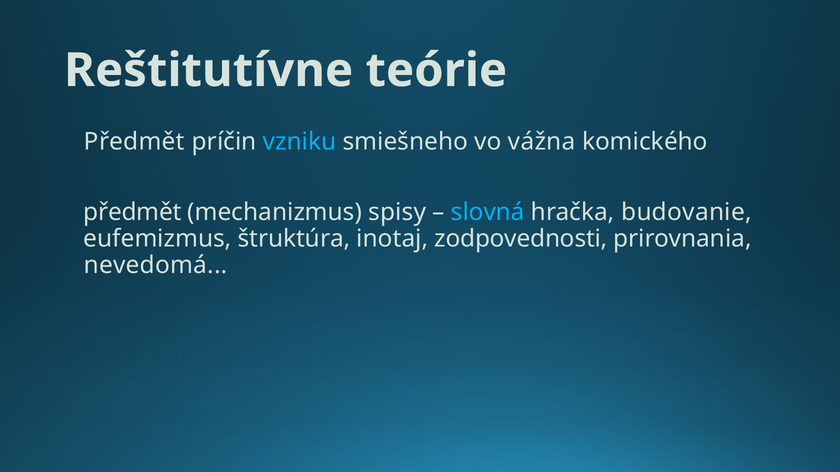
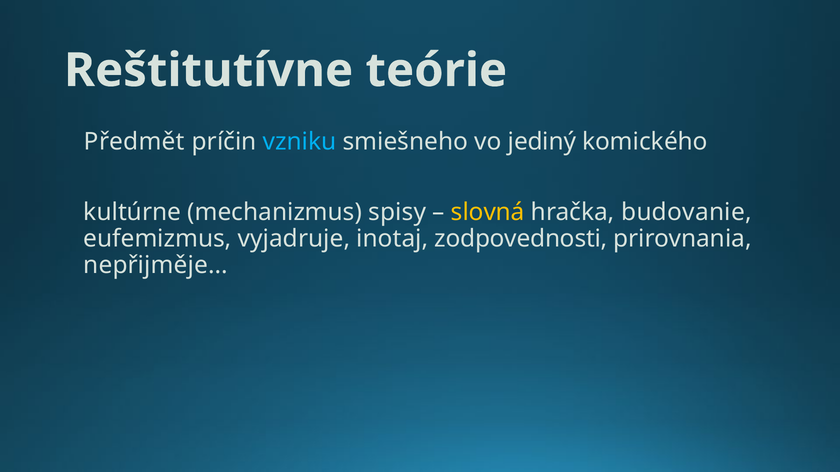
vážna: vážna -> jediný
předmět at (132, 212): předmět -> kultúrne
slovná colour: light blue -> yellow
štruktúra: štruktúra -> vyjadruje
nevedomá: nevedomá -> nepřijměje
